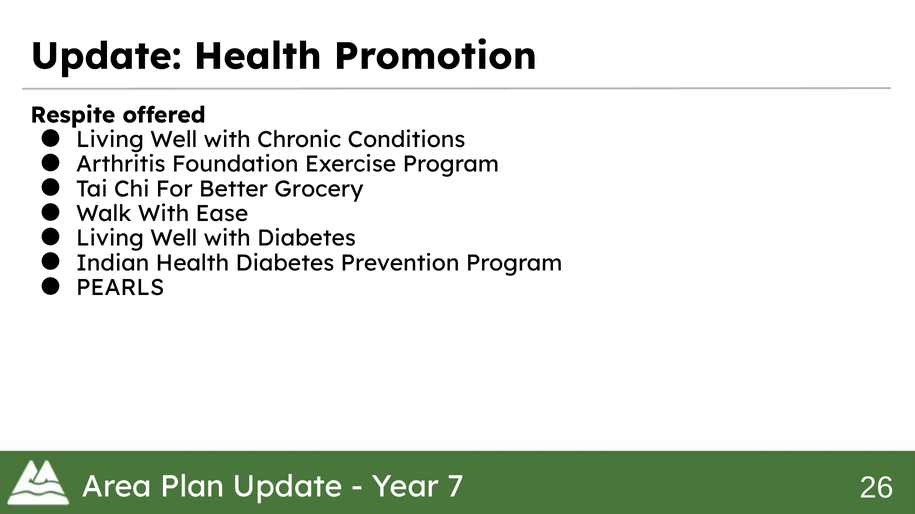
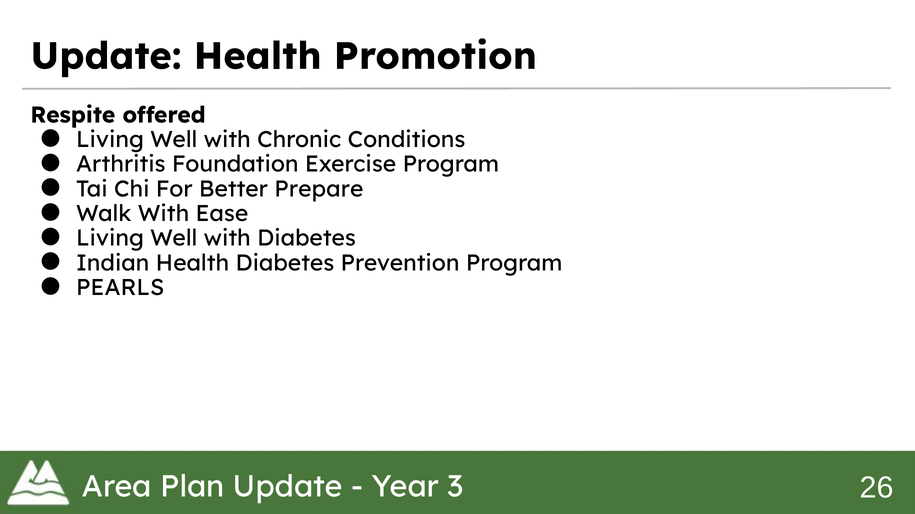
Grocery: Grocery -> Prepare
7: 7 -> 3
